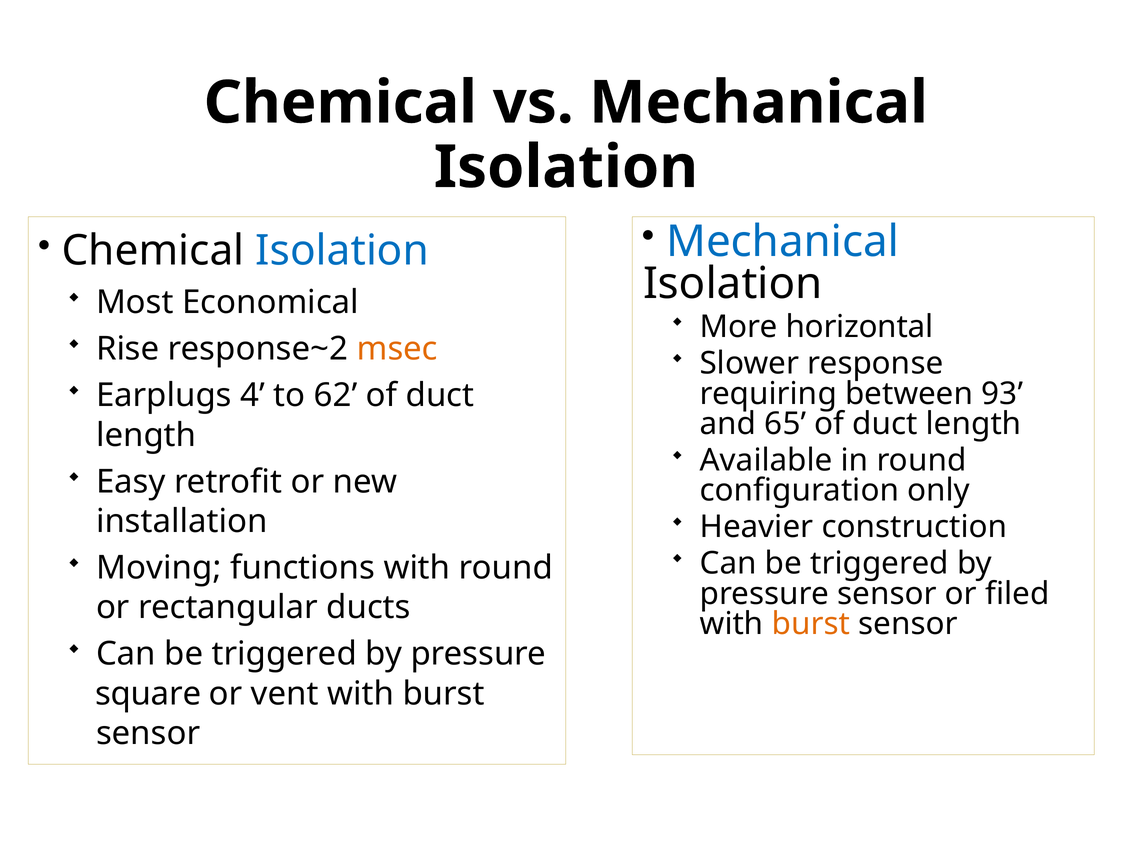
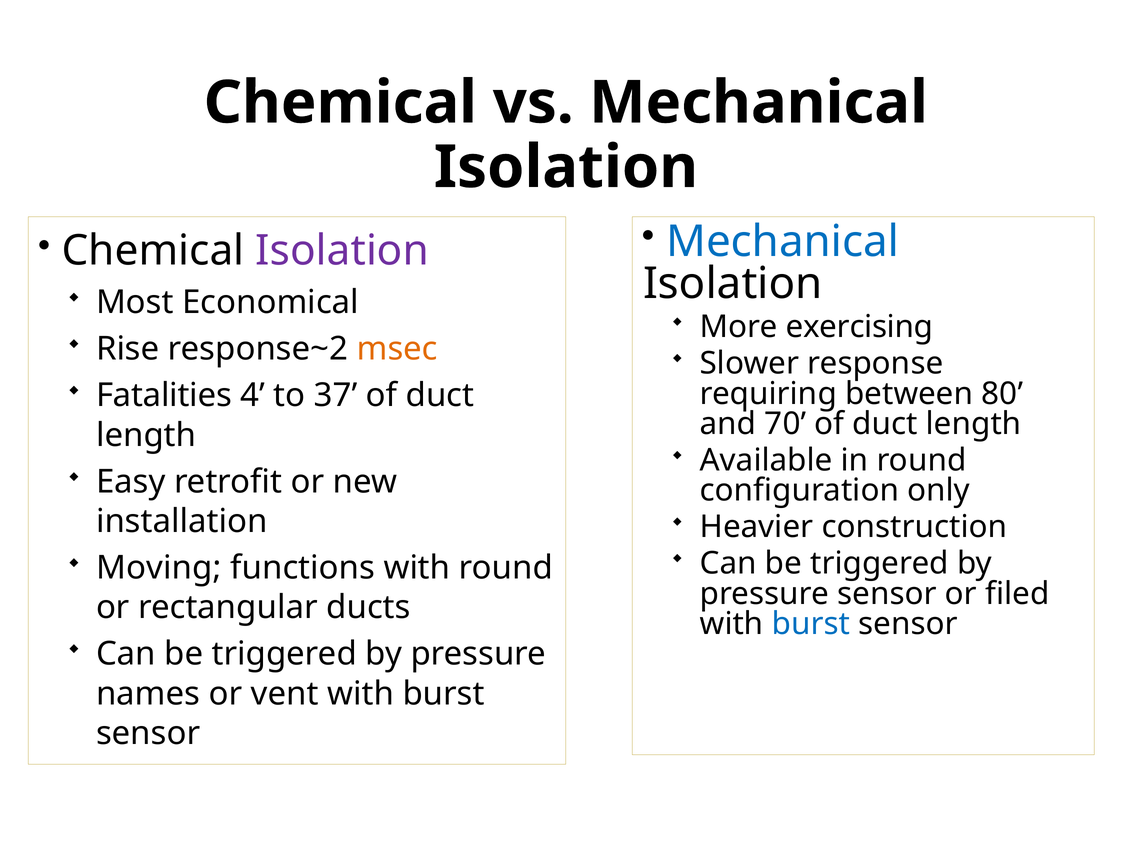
Isolation at (342, 251) colour: blue -> purple
horizontal: horizontal -> exercising
Earplugs: Earplugs -> Fatalities
62: 62 -> 37
93: 93 -> 80
65: 65 -> 70
burst at (811, 624) colour: orange -> blue
square: square -> names
